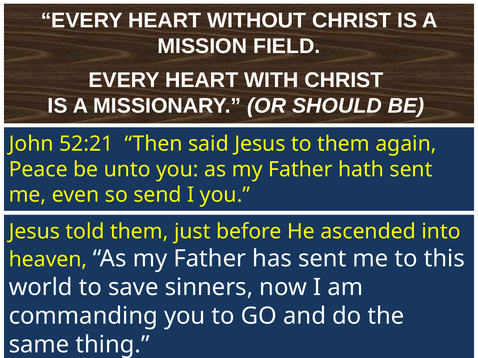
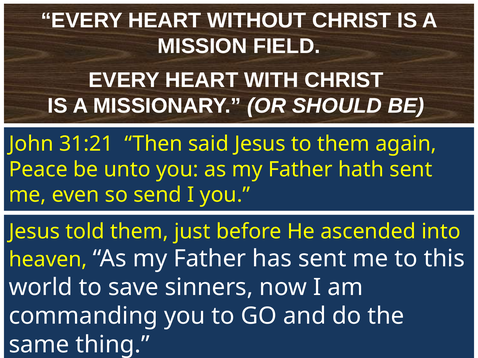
52:21: 52:21 -> 31:21
